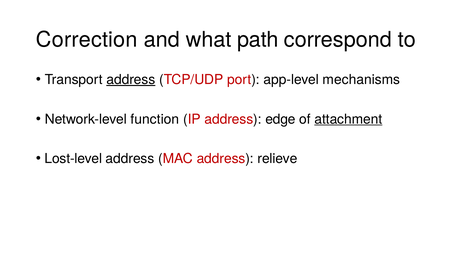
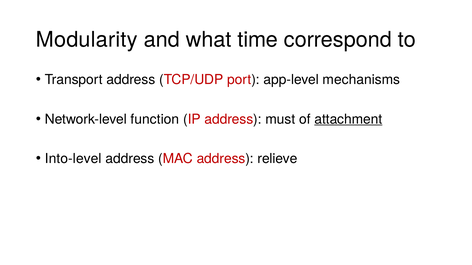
Correction: Correction -> Modularity
path: path -> time
address at (131, 80) underline: present -> none
edge: edge -> must
Lost-level: Lost-level -> Into-level
